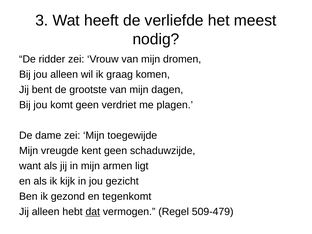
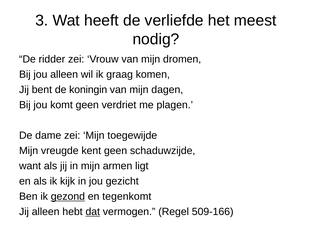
grootste: grootste -> koningin
gezond underline: none -> present
509-479: 509-479 -> 509-166
